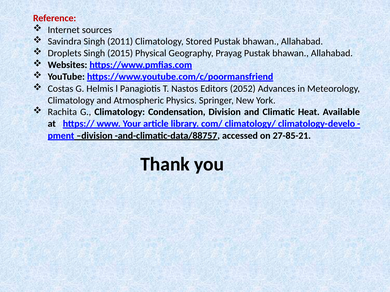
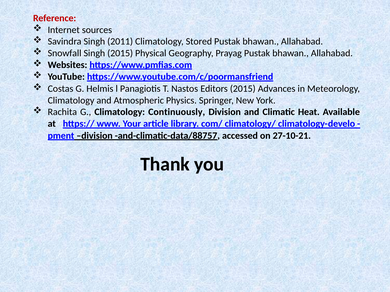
Droplets: Droplets -> Snowfall
Editors 2052: 2052 -> 2015
Condensation: Condensation -> Continuously
27-85-21: 27-85-21 -> 27-10-21
